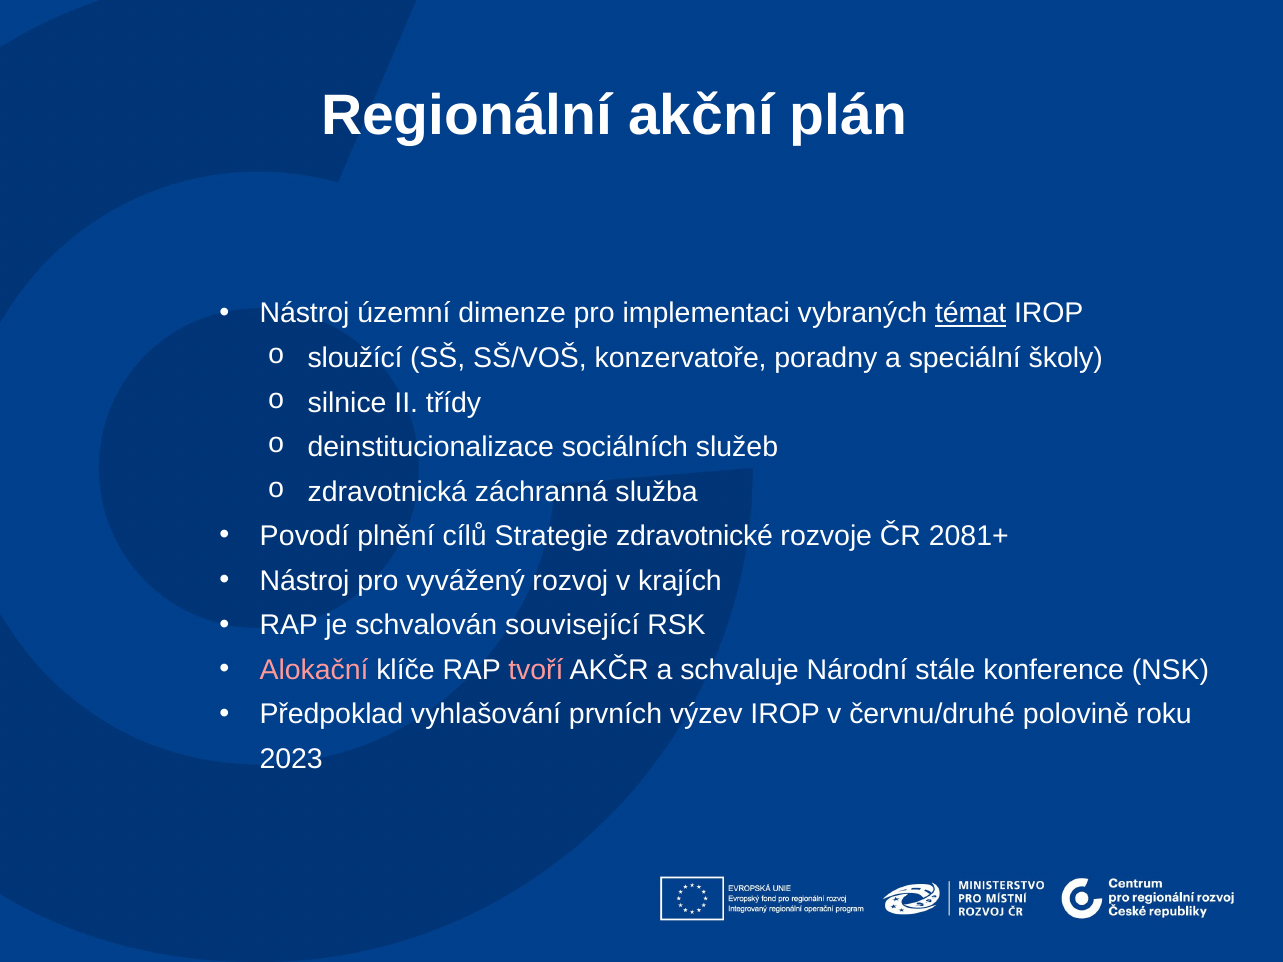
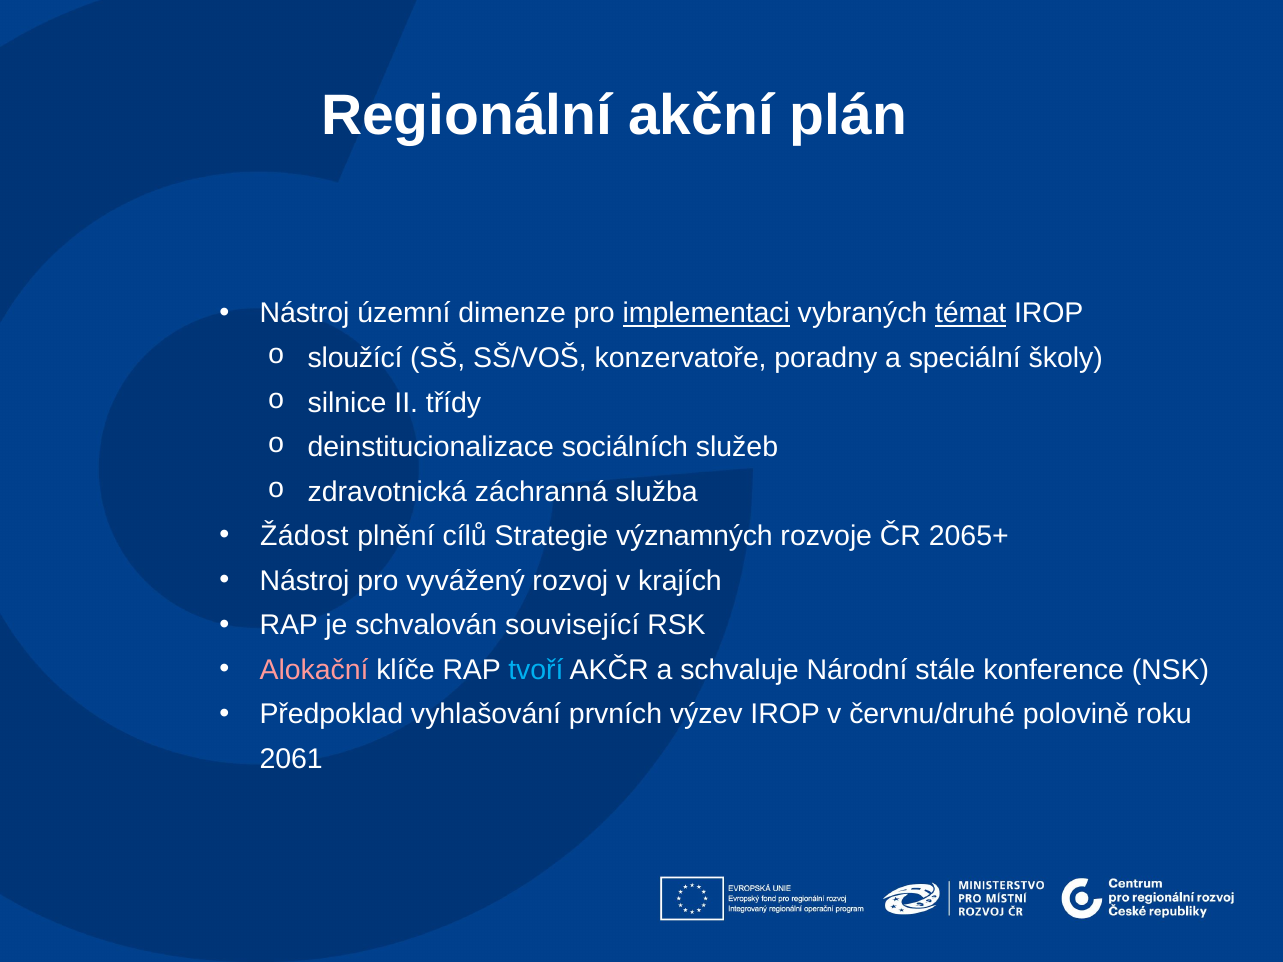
implementaci underline: none -> present
Povodí: Povodí -> Žádost
zdravotnické: zdravotnické -> významných
2081+: 2081+ -> 2065+
tvoří colour: pink -> light blue
2023: 2023 -> 2061
